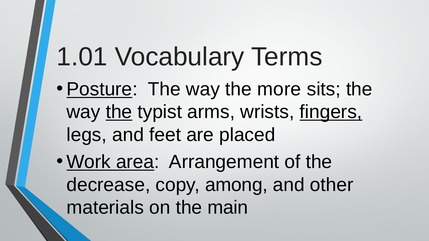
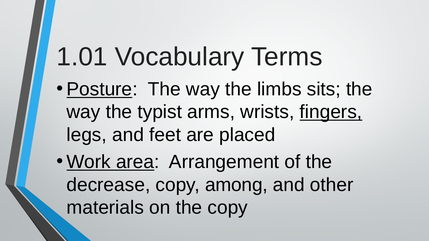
more: more -> limbs
the at (119, 112) underline: present -> none
the main: main -> copy
